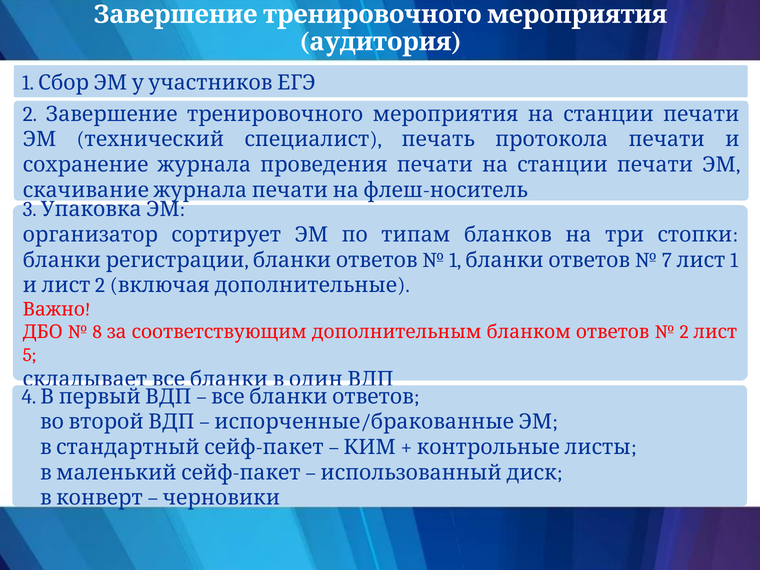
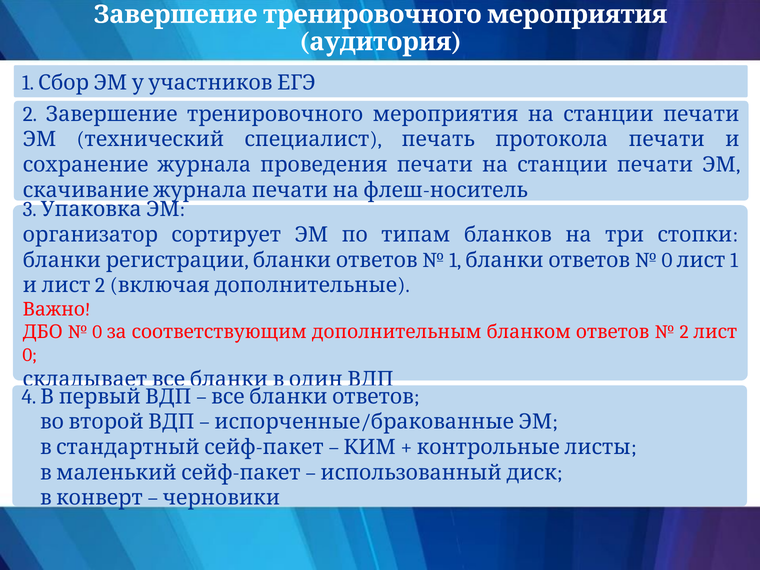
7 at (667, 260): 7 -> 0
8 at (97, 332): 8 -> 0
5 at (30, 355): 5 -> 0
